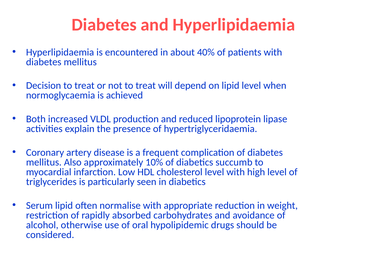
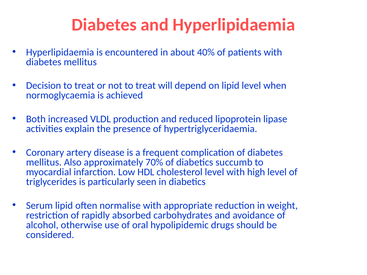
10%: 10% -> 70%
